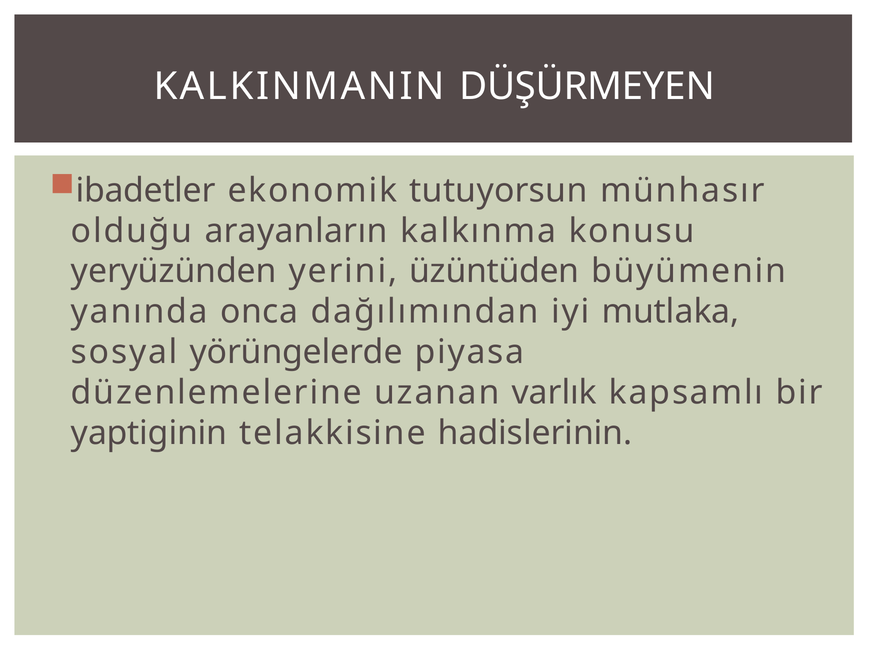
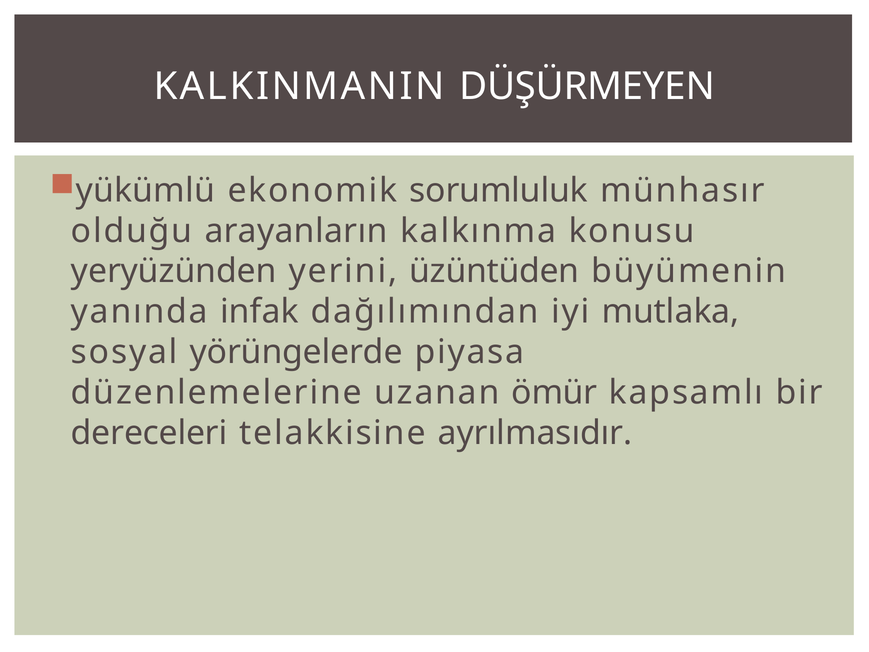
ibadetler: ibadetler -> yükümlü
tutuyorsun: tutuyorsun -> sorumluluk
onca: onca -> infak
varlık: varlık -> ömür
yaptiginin: yaptiginin -> dereceleri
hadislerinin: hadislerinin -> ayrılmasıdır
